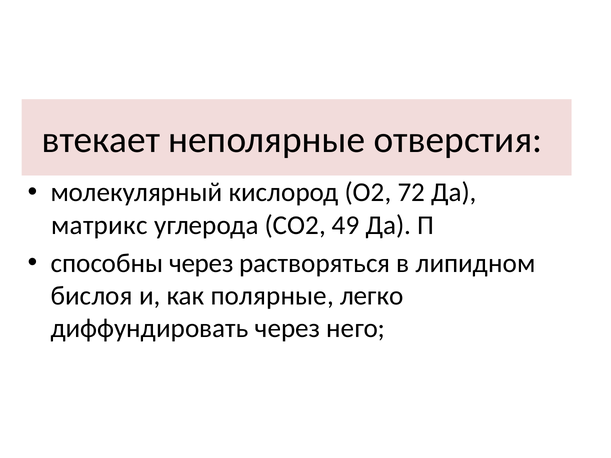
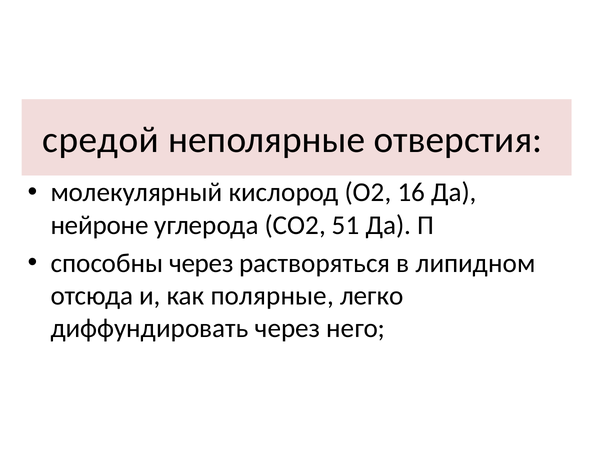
втекает: втекает -> средой
72: 72 -> 16
матрикс: матрикс -> нейроне
49: 49 -> 51
бислоя: бислоя -> отсюда
